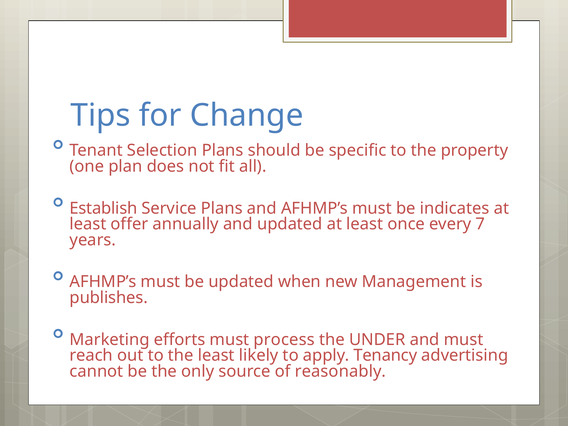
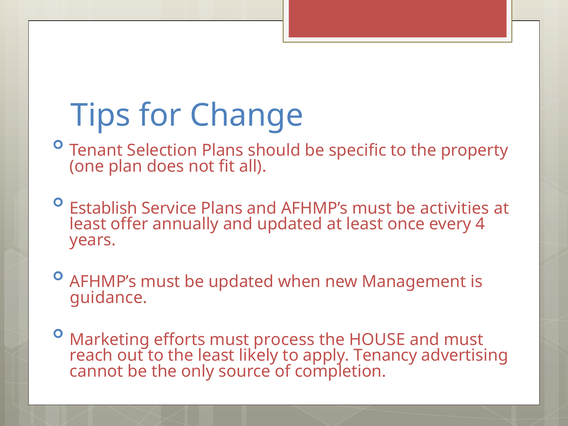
indicates: indicates -> activities
7: 7 -> 4
publishes: publishes -> guidance
UNDER: UNDER -> HOUSE
reasonably: reasonably -> completion
